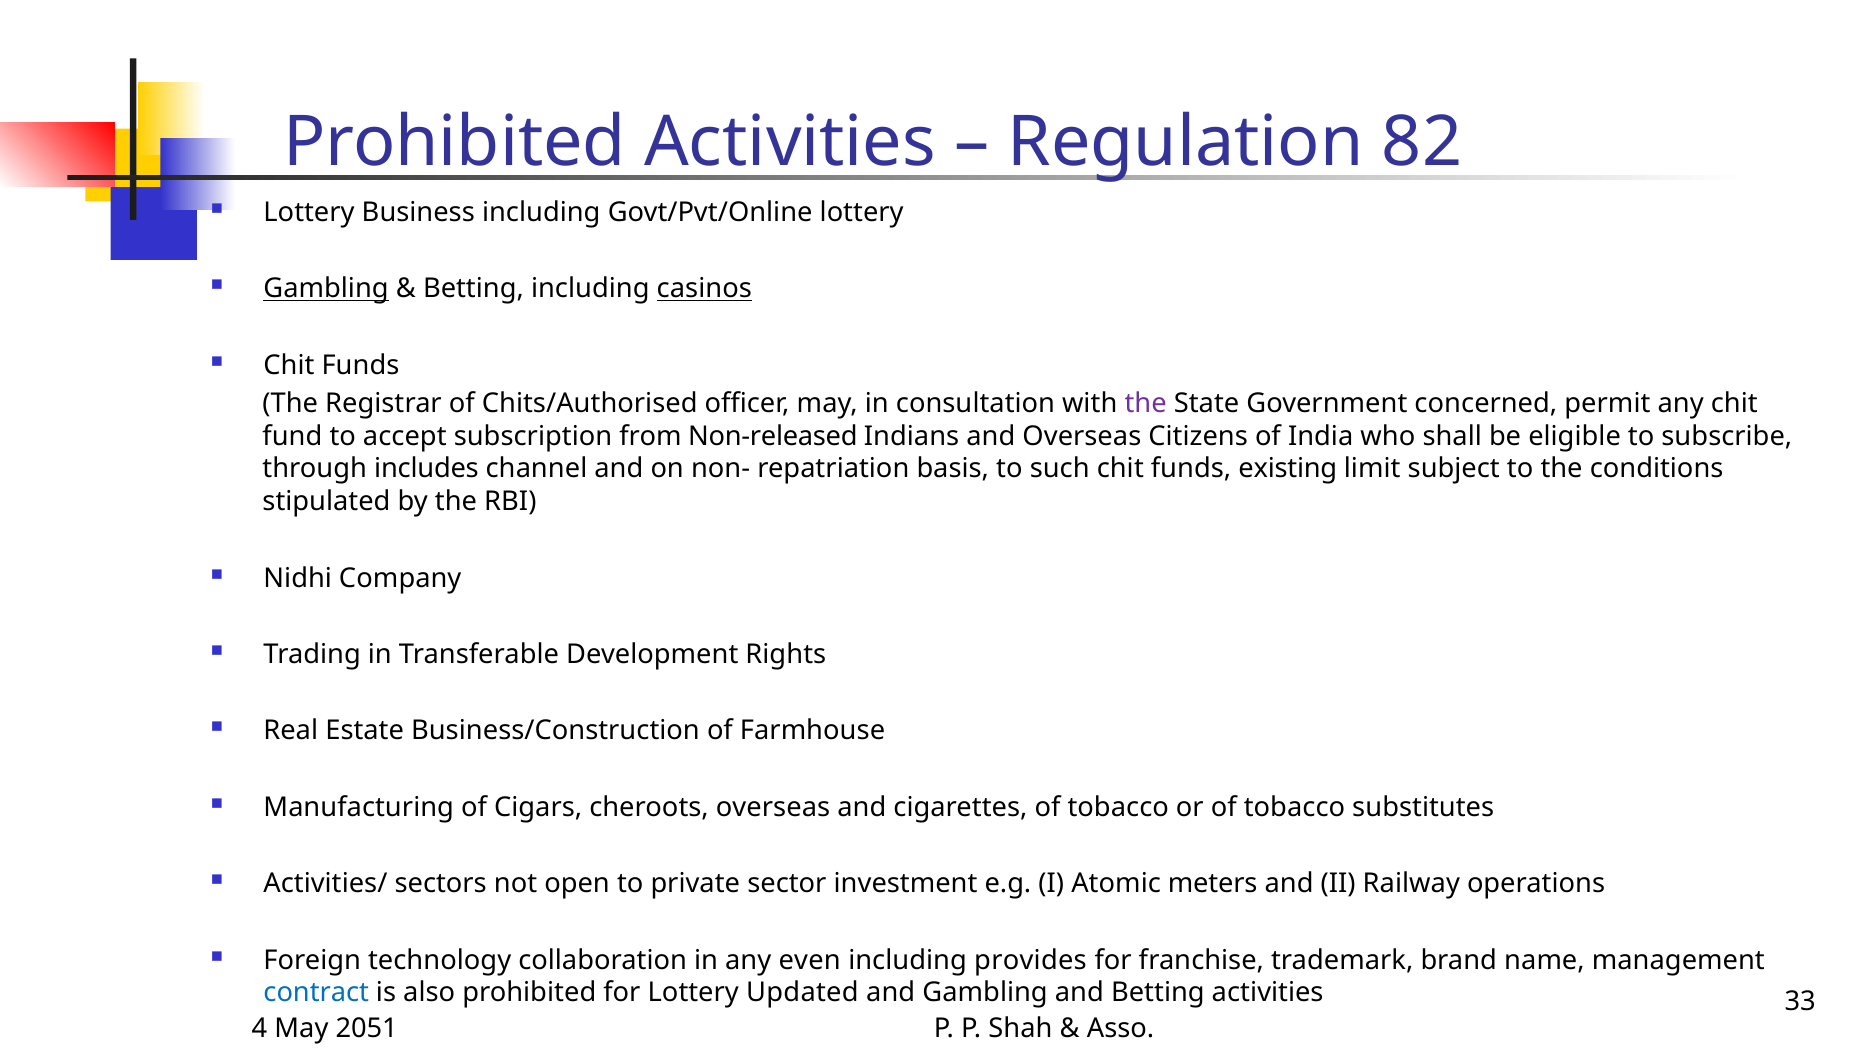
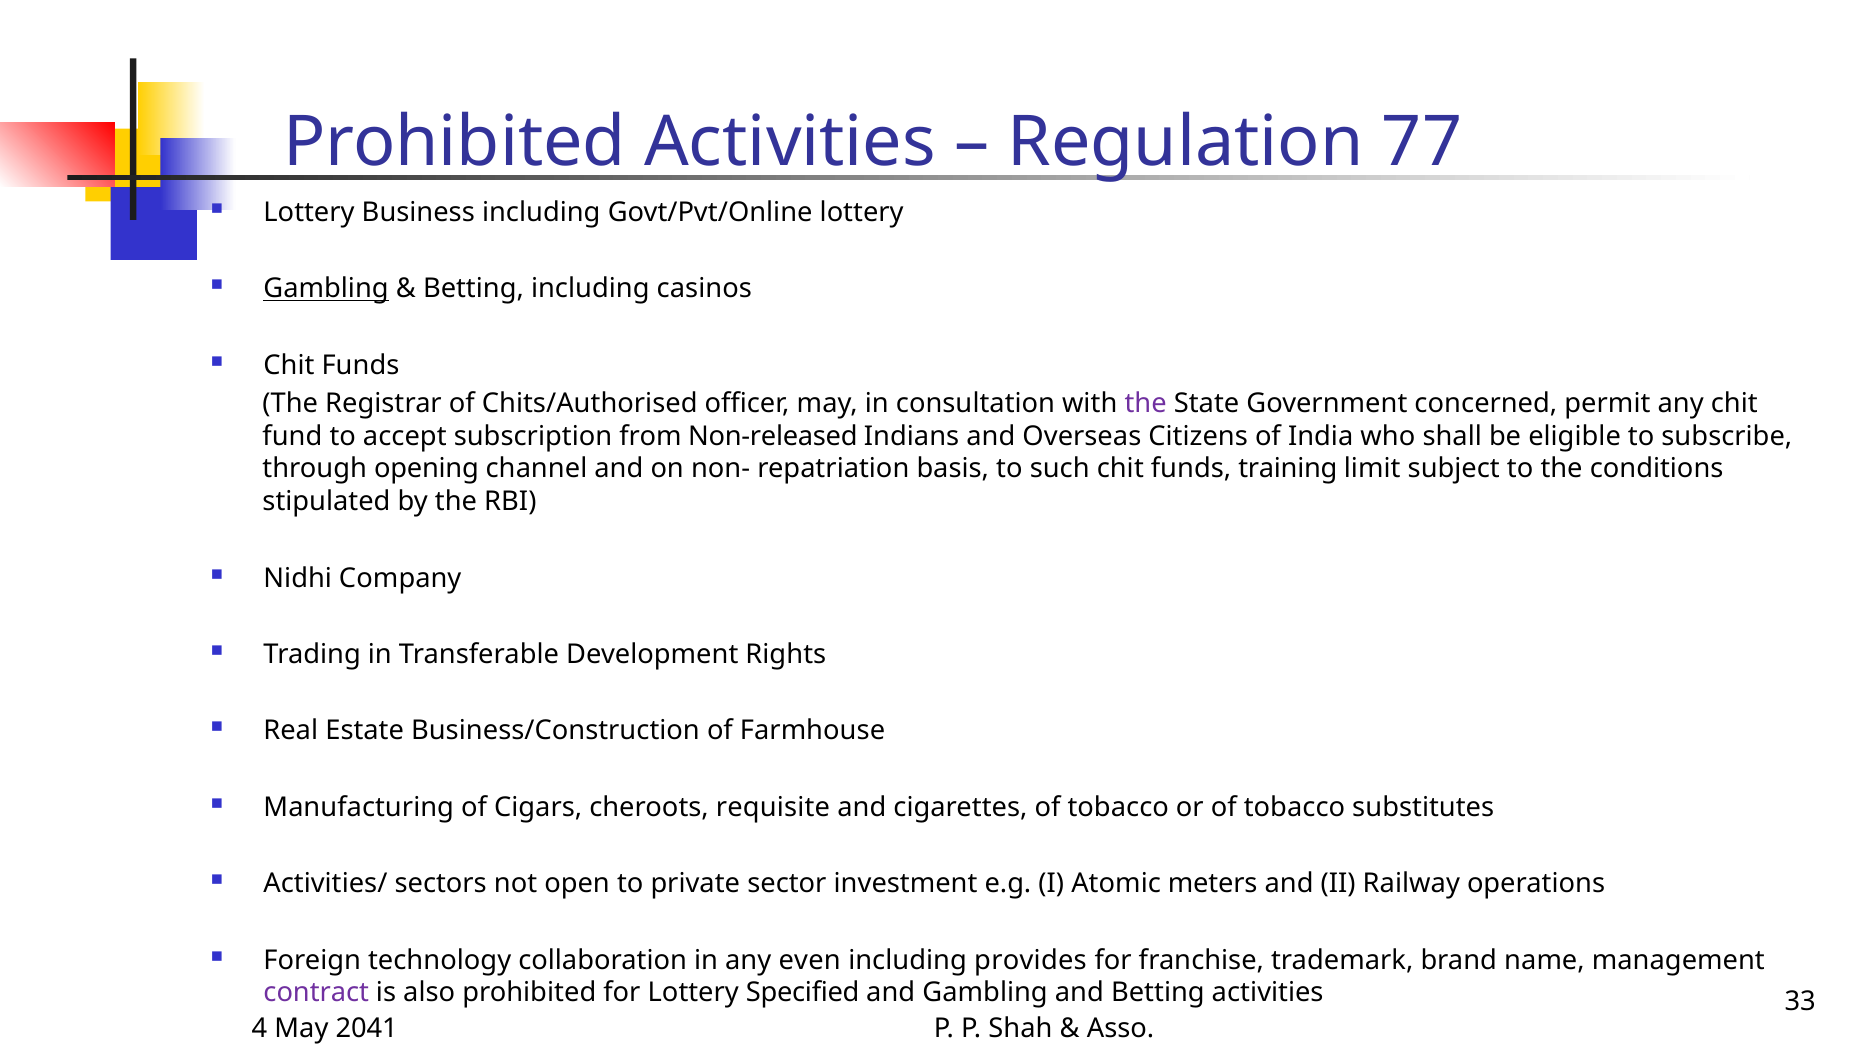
82: 82 -> 77
casinos underline: present -> none
includes: includes -> opening
existing: existing -> training
cheroots overseas: overseas -> requisite
contract colour: blue -> purple
Updated: Updated -> Specified
2051: 2051 -> 2041
